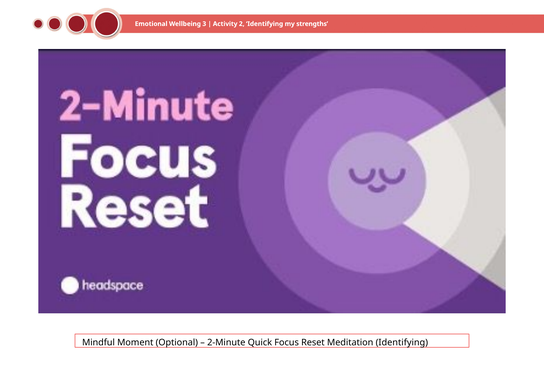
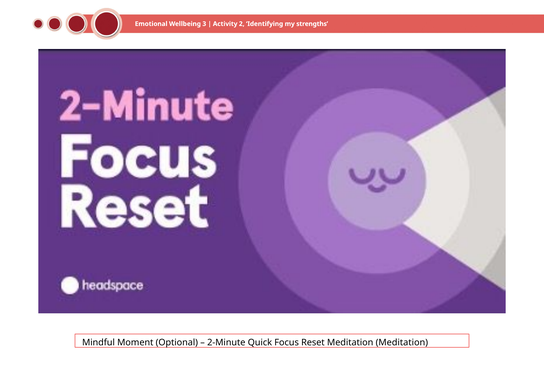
Meditation Identifying: Identifying -> Meditation
